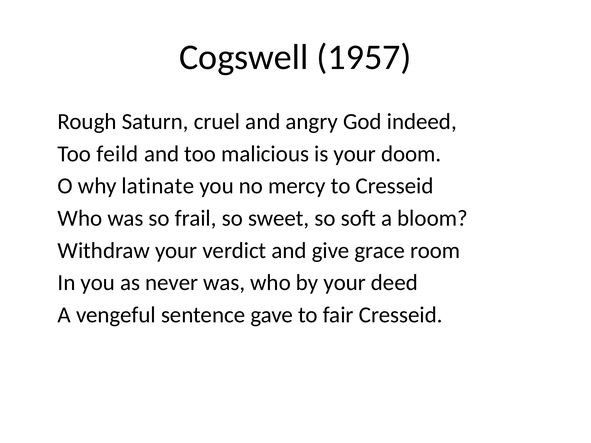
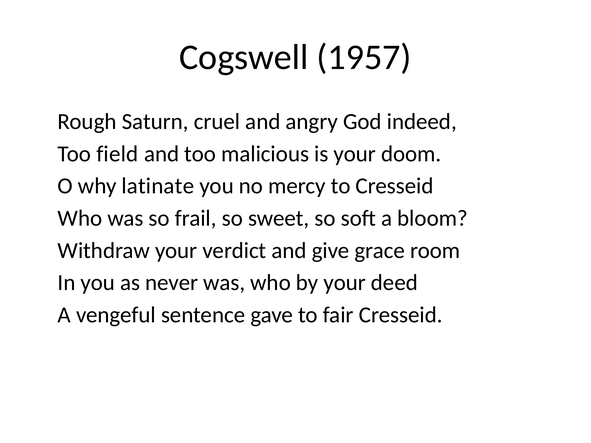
feild: feild -> field
